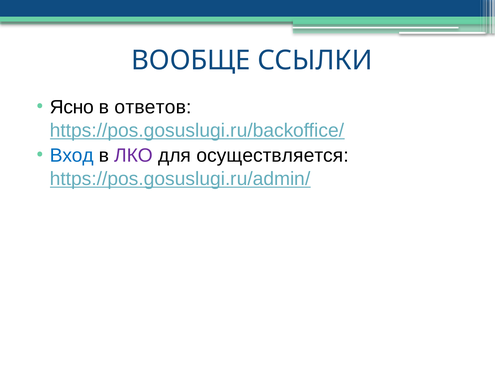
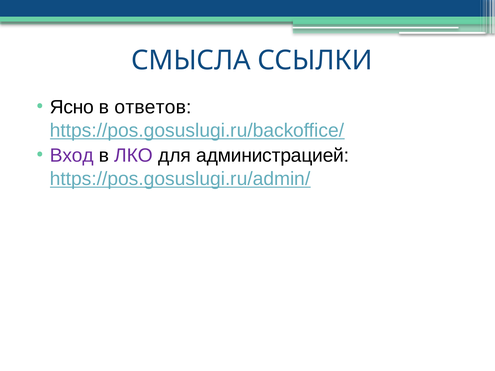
ВООБЩЕ: ВООБЩЕ -> СМЫСЛА
Вход colour: blue -> purple
осуществляется: осуществляется -> администрацией
